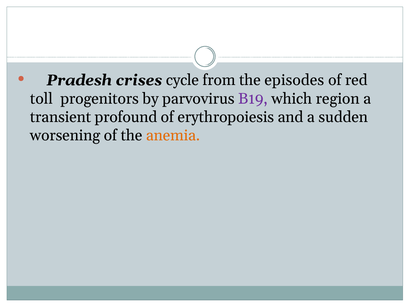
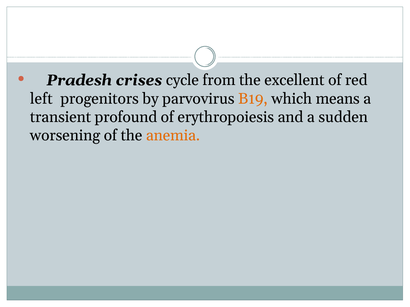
episodes: episodes -> excellent
toll: toll -> left
B19 colour: purple -> orange
region: region -> means
